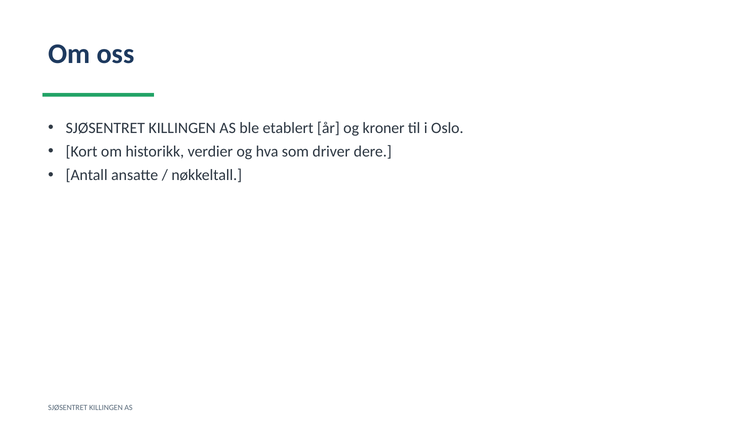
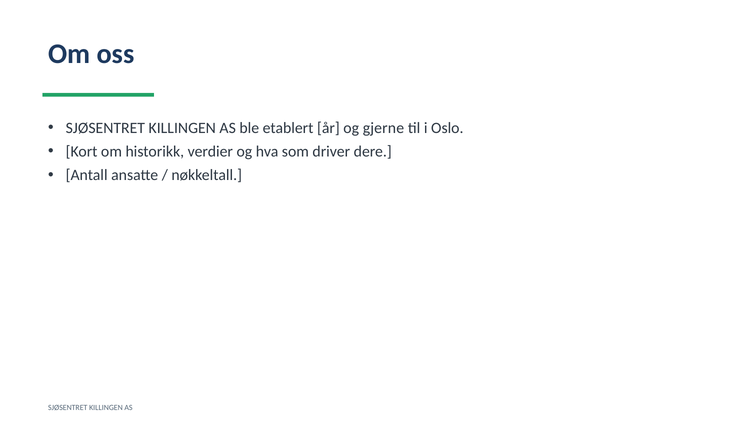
kroner: kroner -> gjerne
